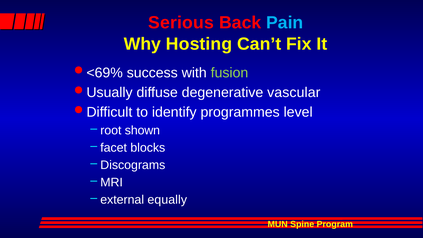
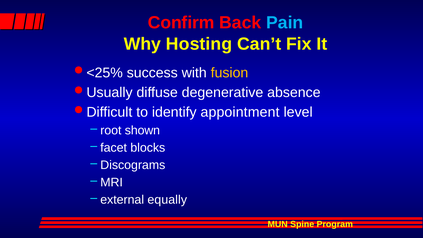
Serious: Serious -> Confirm
<69%: <69% -> <25%
fusion colour: light green -> yellow
vascular: vascular -> absence
programmes: programmes -> appointment
